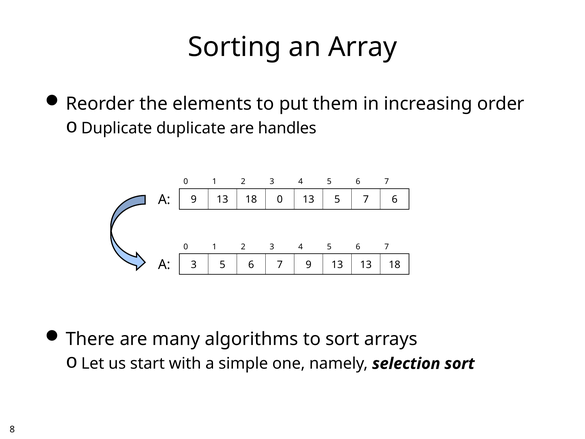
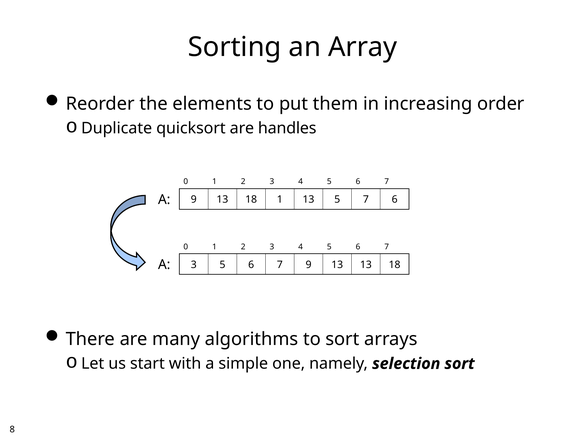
Duplicate duplicate: duplicate -> quicksort
18 0: 0 -> 1
